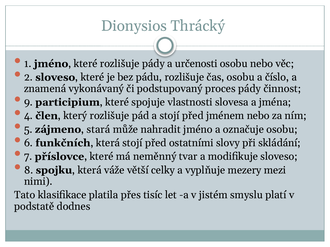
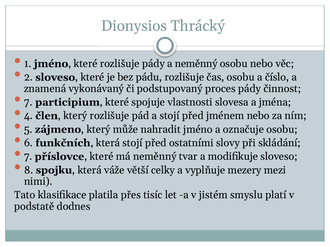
a určenosti: určenosti -> neměnný
9 at (28, 102): 9 -> 7
stará at (98, 130): stará -> který
